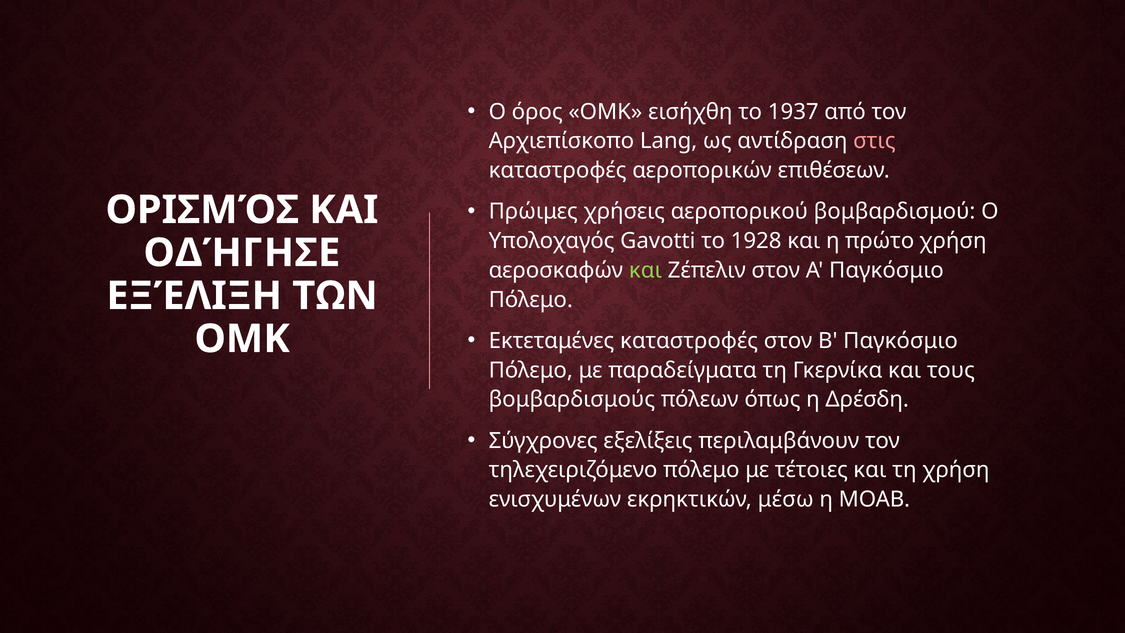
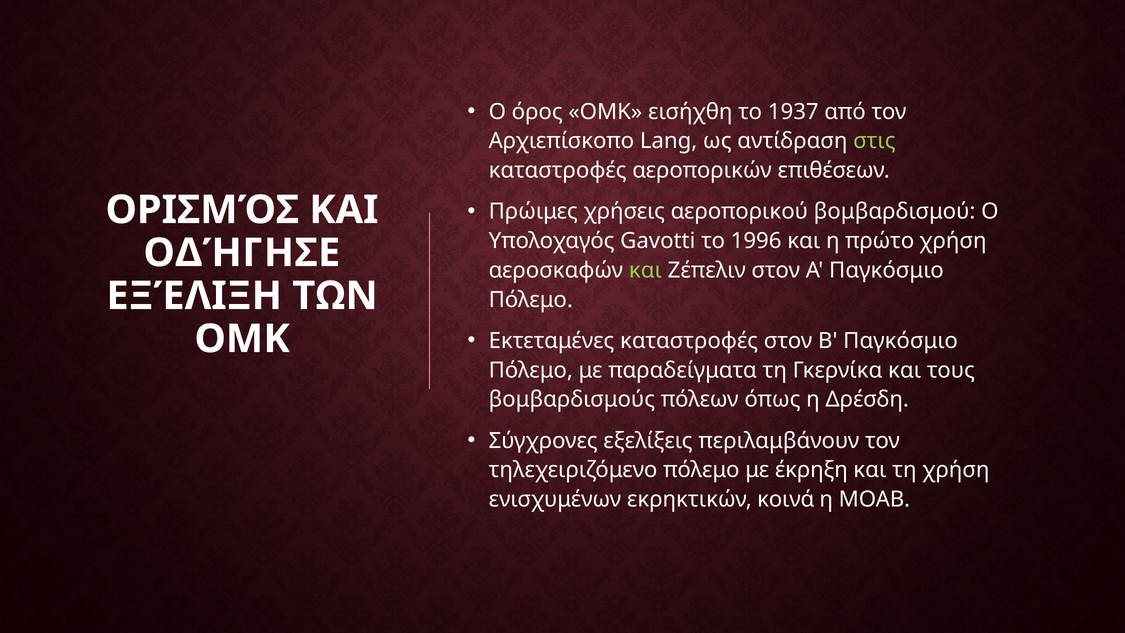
στις colour: pink -> light green
1928: 1928 -> 1996
τέτοιες: τέτοιες -> έκρηξη
μέσω: μέσω -> κοινά
